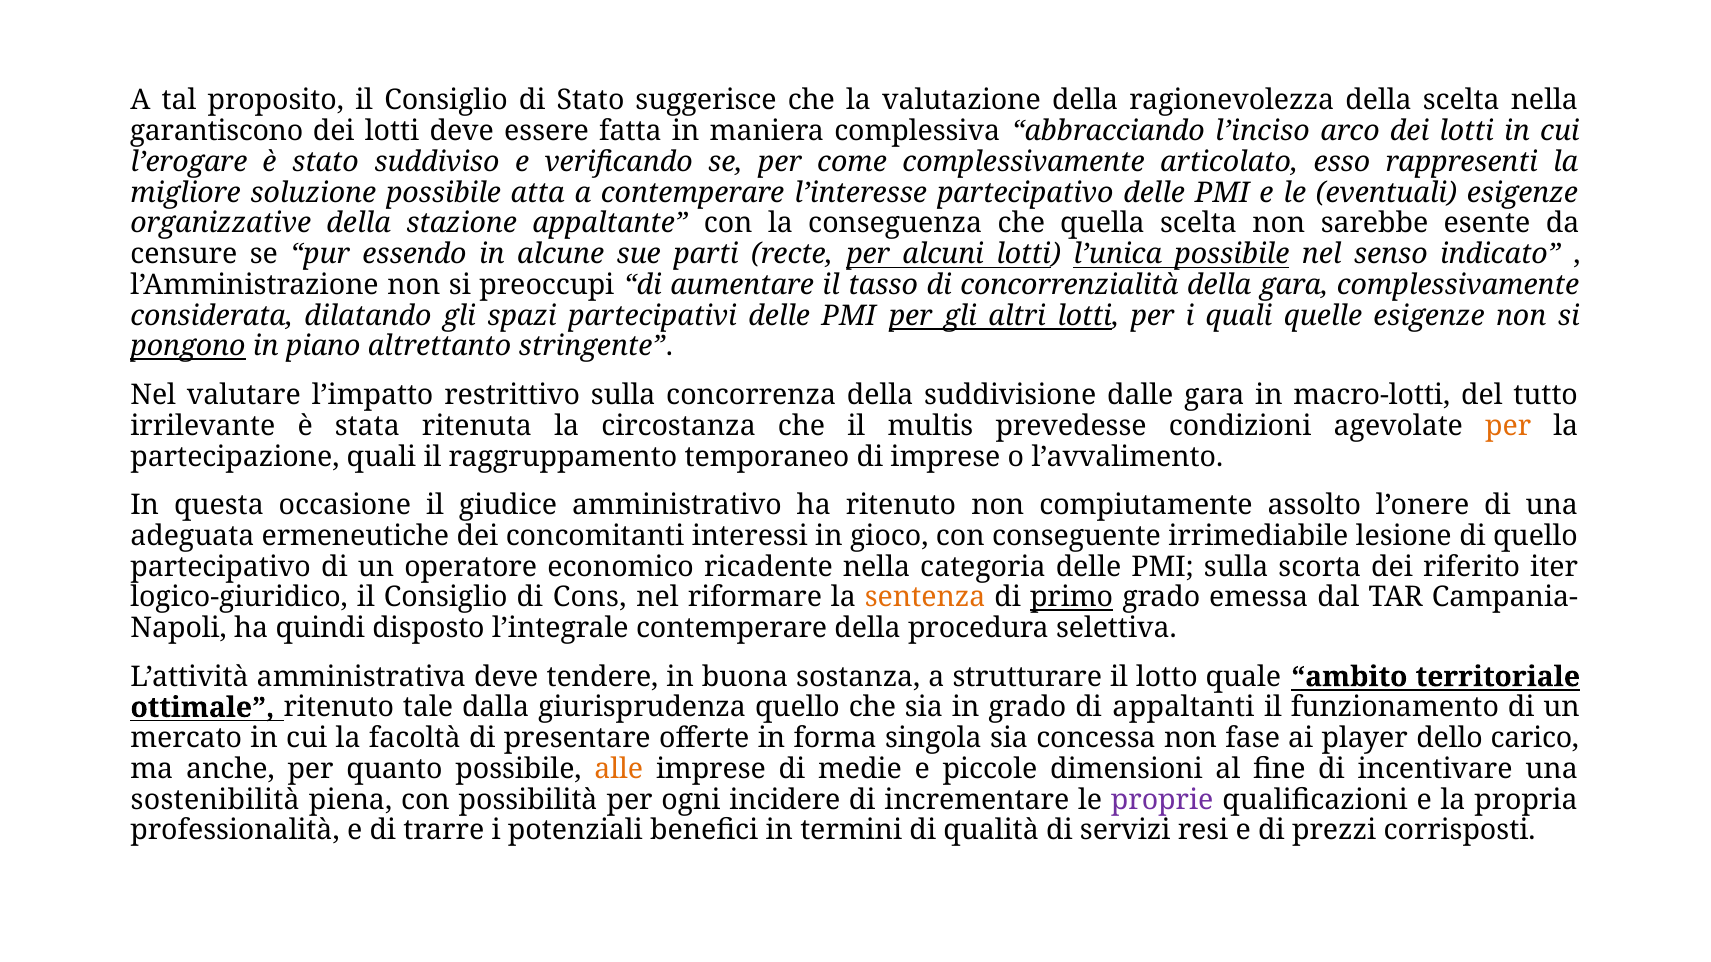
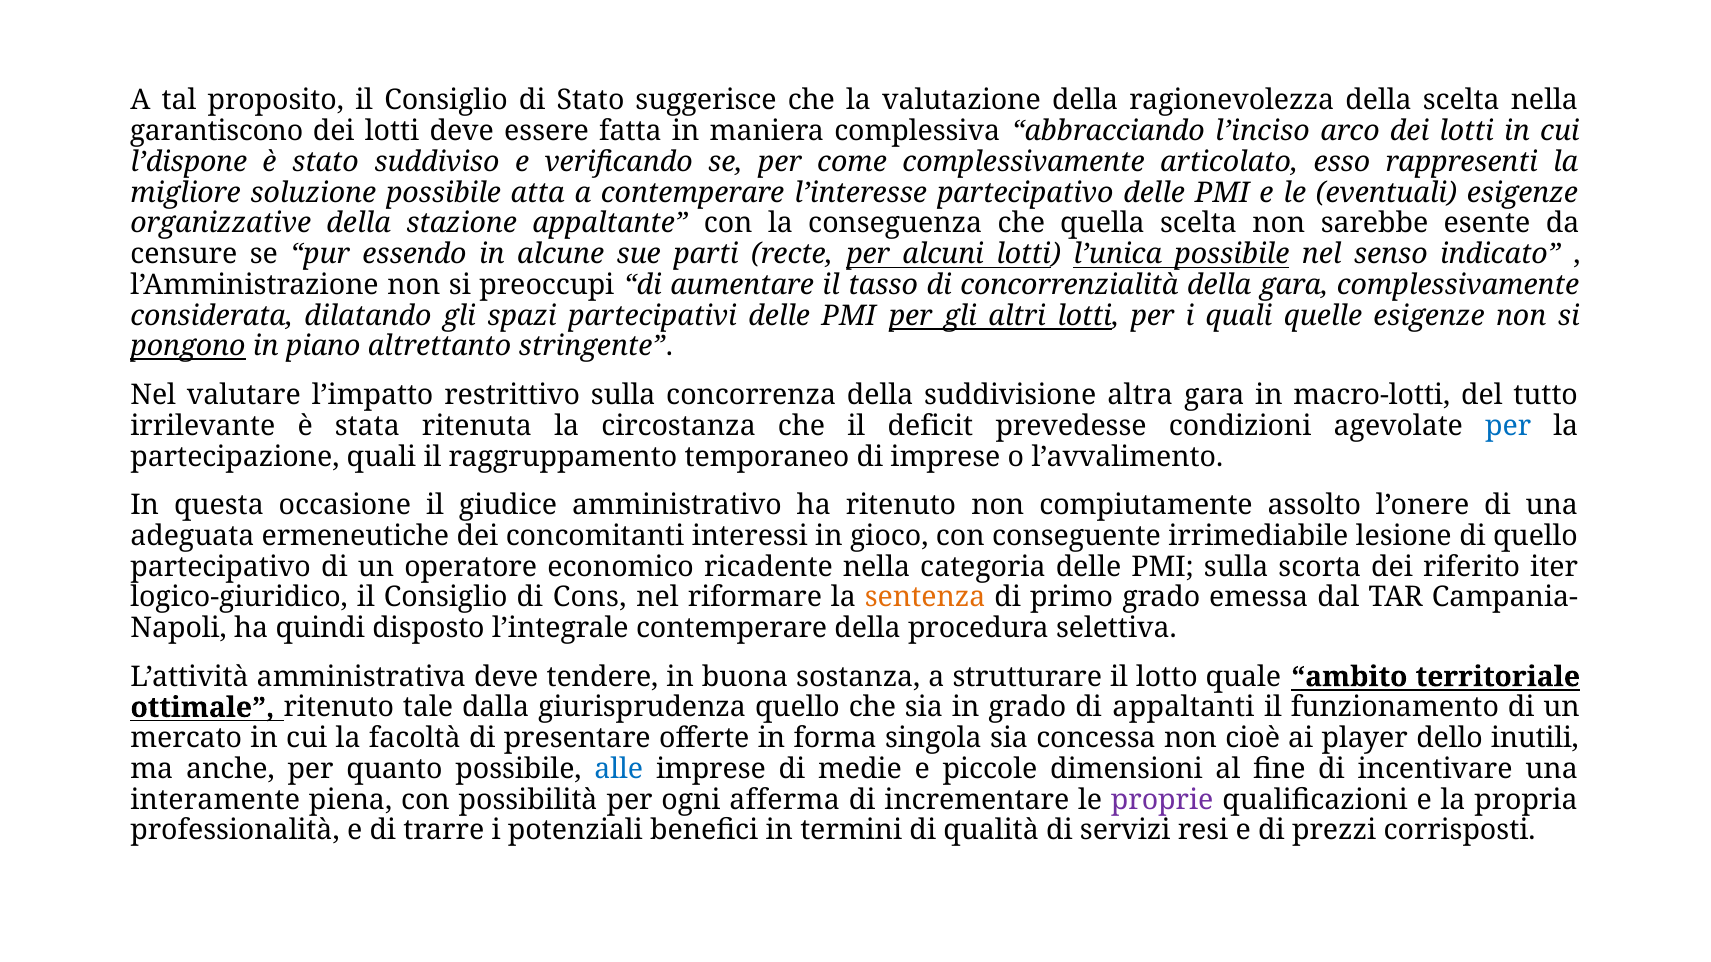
l’erogare: l’erogare -> l’dispone
dalle: dalle -> altra
multis: multis -> deficit
per at (1508, 426) colour: orange -> blue
primo underline: present -> none
fase: fase -> cioè
carico: carico -> inutili
alle colour: orange -> blue
sostenibilità: sostenibilità -> interamente
incidere: incidere -> afferma
